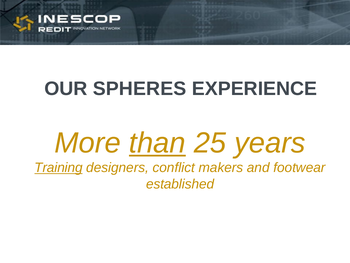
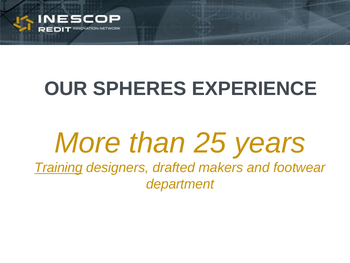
than underline: present -> none
conflict: conflict -> drafted
established: established -> department
